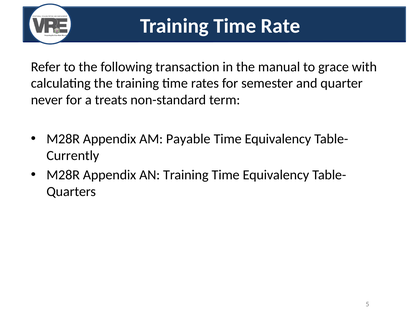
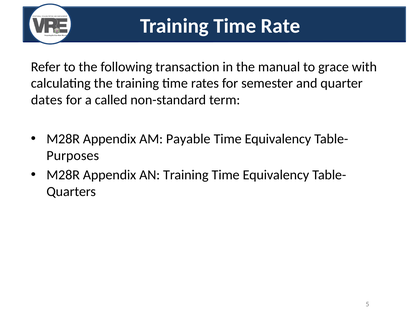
never: never -> dates
treats: treats -> called
Currently: Currently -> Purposes
